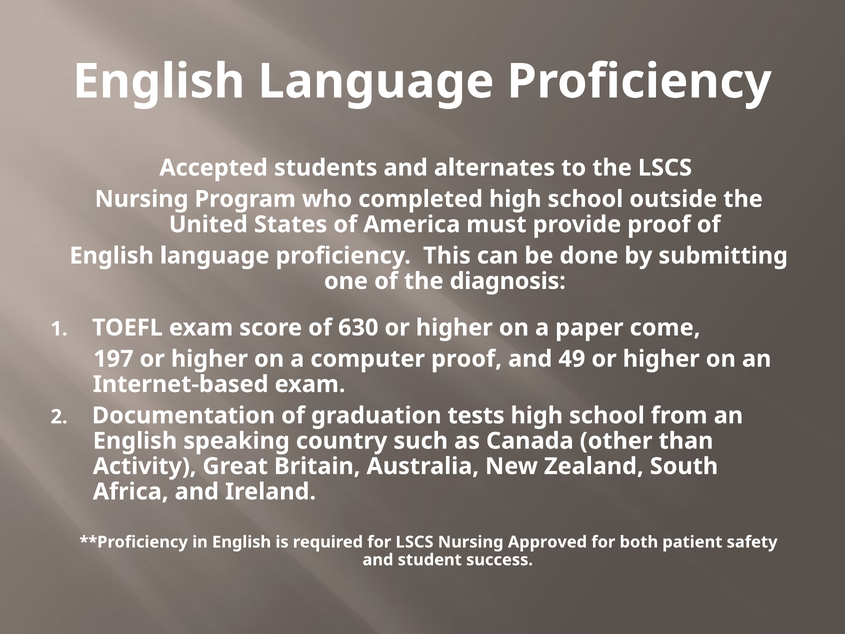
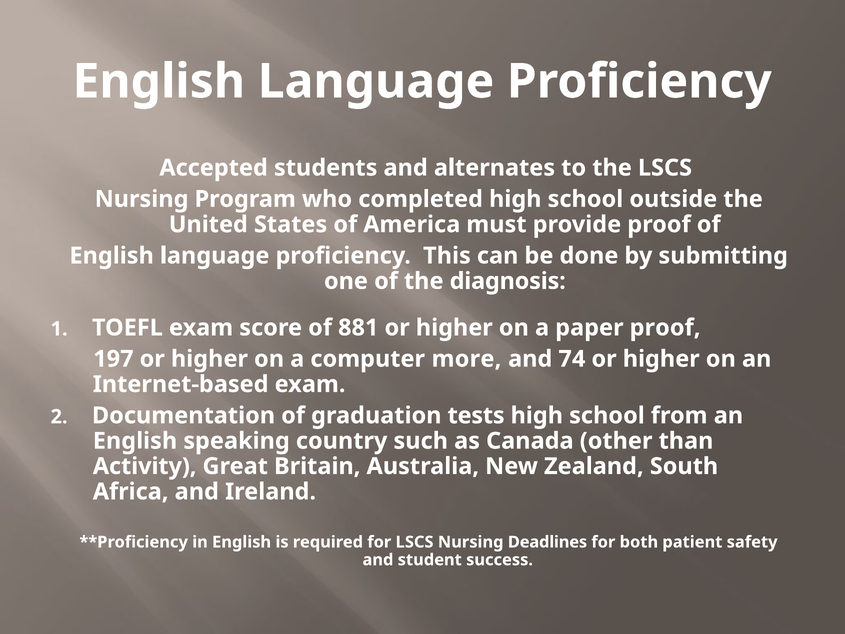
630: 630 -> 881
paper come: come -> proof
computer proof: proof -> more
49: 49 -> 74
Approved: Approved -> Deadlines
